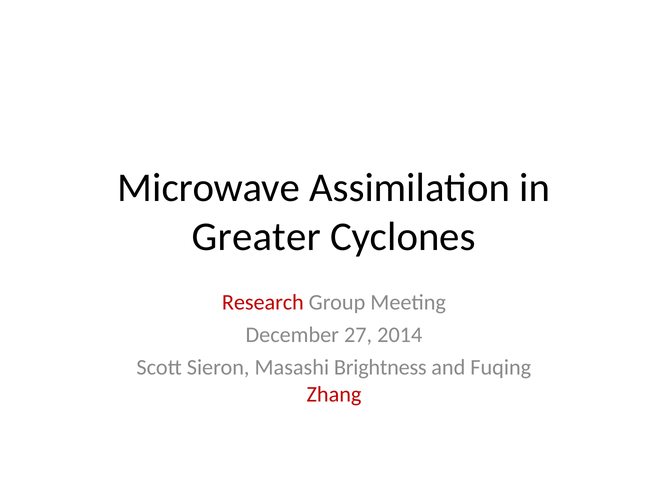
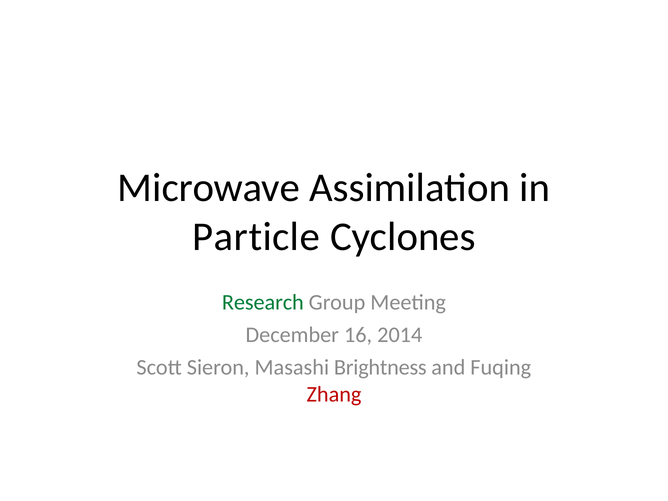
Greater: Greater -> Particle
Research colour: red -> green
27: 27 -> 16
